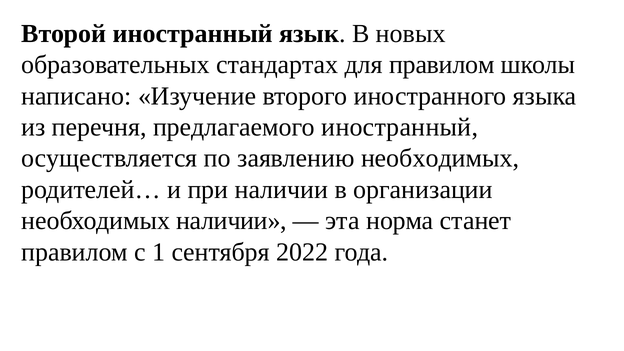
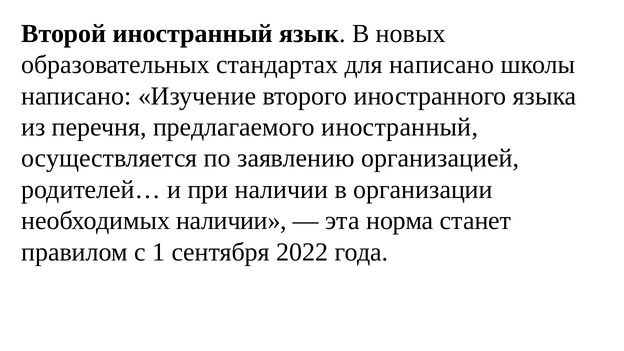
для правилом: правилом -> написано
заявлению необходимых: необходимых -> организацией
